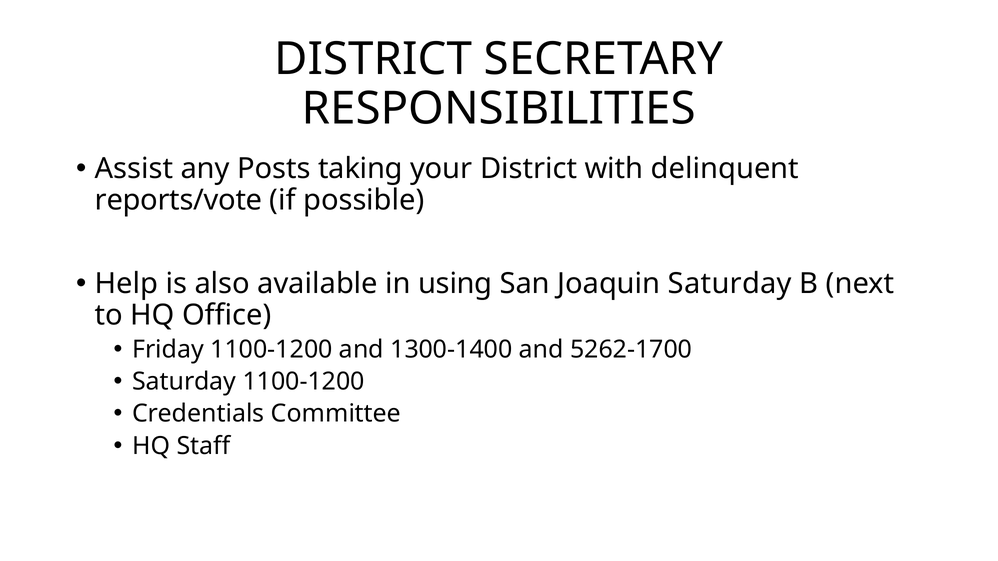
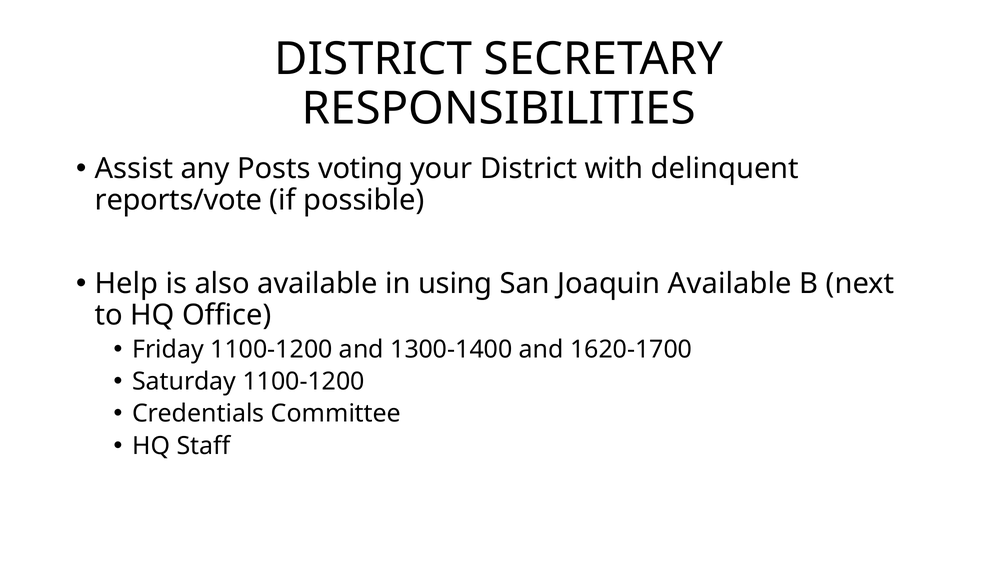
taking: taking -> voting
Joaquin Saturday: Saturday -> Available
5262-1700: 5262-1700 -> 1620-1700
